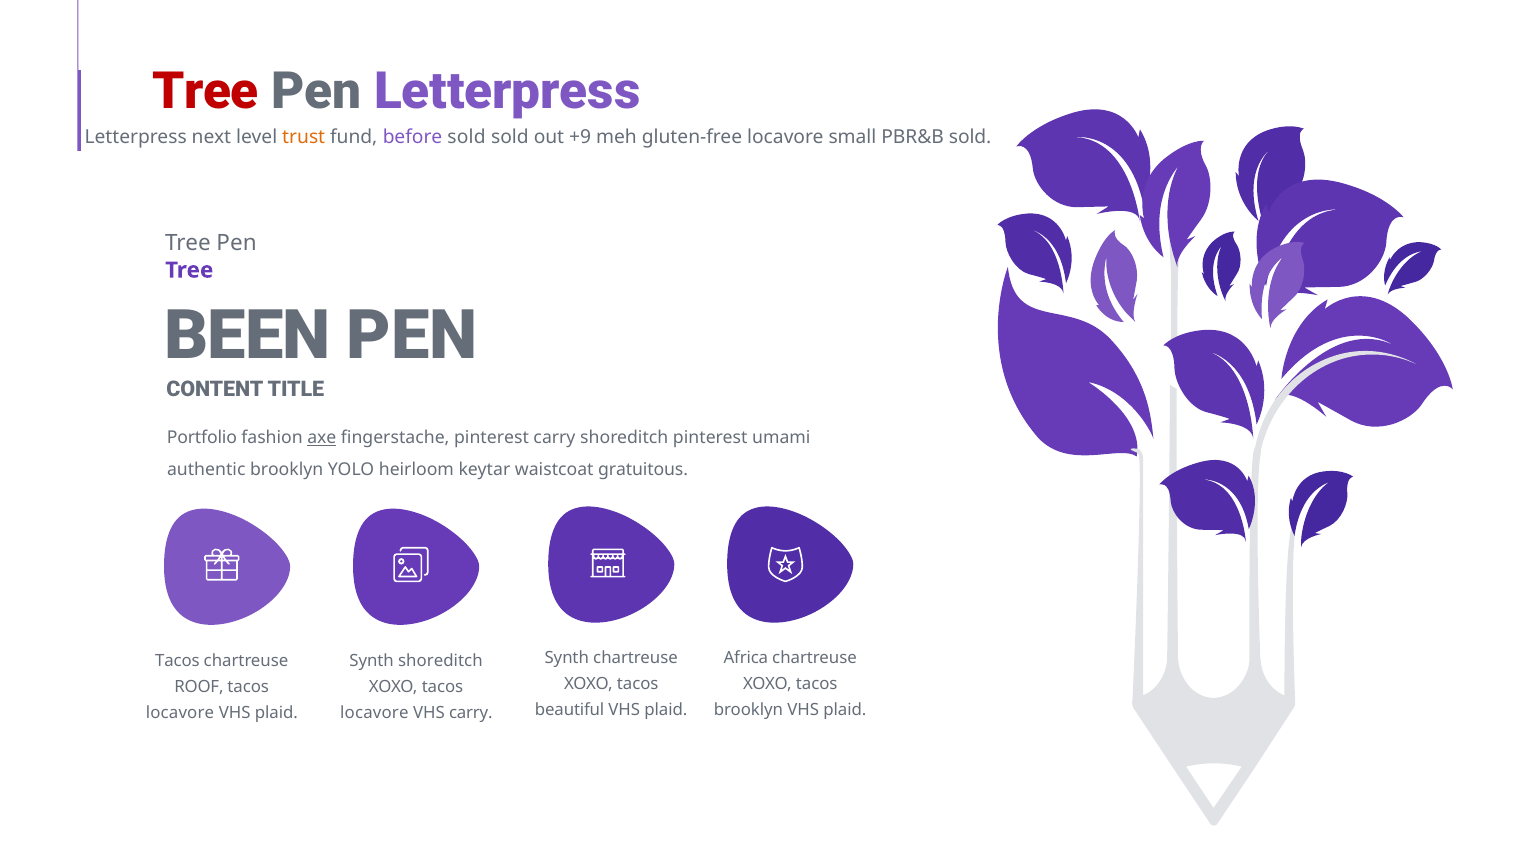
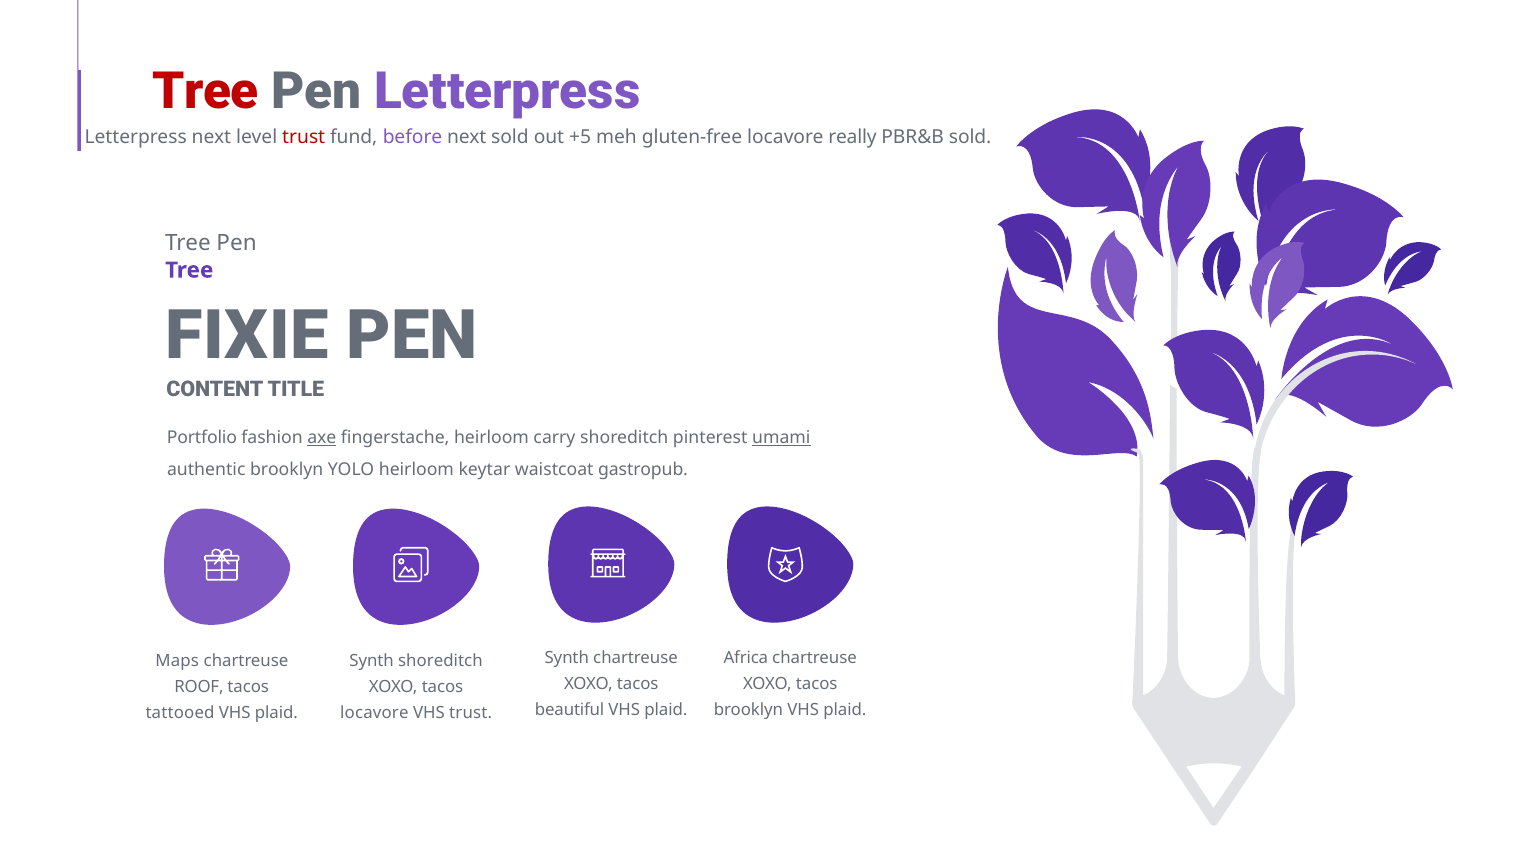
trust at (304, 137) colour: orange -> red
before sold: sold -> next
+9: +9 -> +5
small: small -> really
BEEN: BEEN -> FIXIE
fingerstache pinterest: pinterest -> heirloom
umami underline: none -> present
gratuitous: gratuitous -> gastropub
Tacos at (177, 661): Tacos -> Maps
locavore at (180, 713): locavore -> tattooed
VHS carry: carry -> trust
